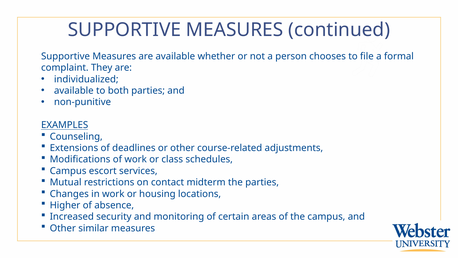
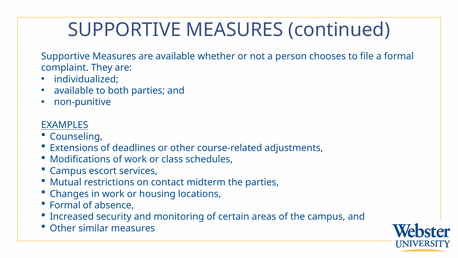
Higher at (65, 205): Higher -> Formal
